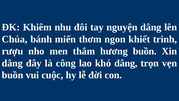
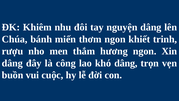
hương buồn: buồn -> ngon
